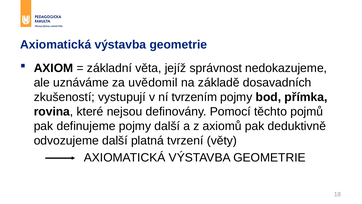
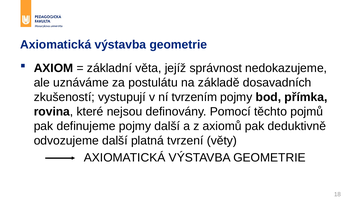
uvědomil: uvědomil -> postulátu
